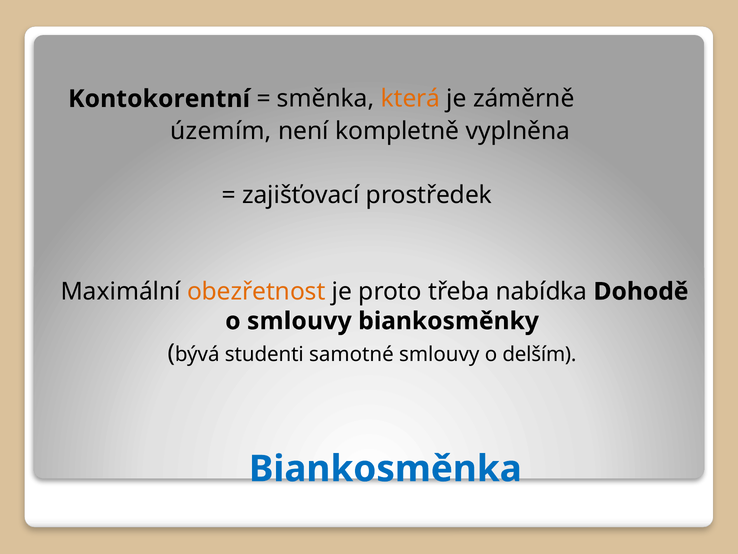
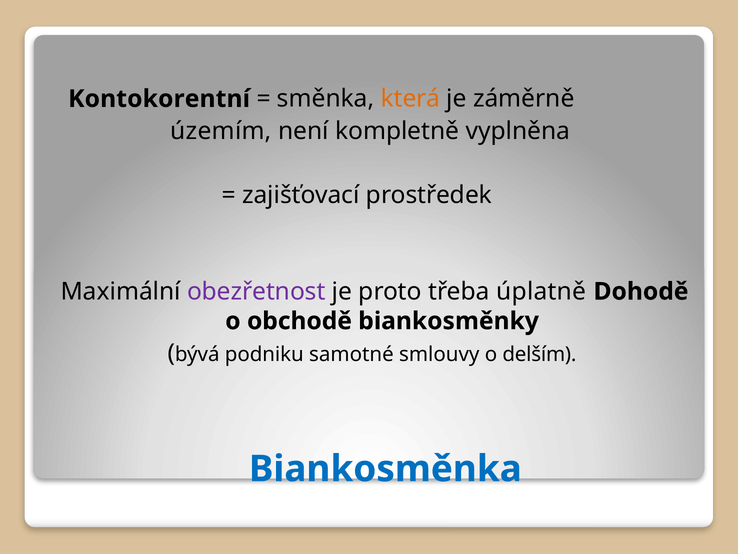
obezřetnost colour: orange -> purple
nabídka: nabídka -> úplatně
o smlouvy: smlouvy -> obchodě
studenti: studenti -> podniku
